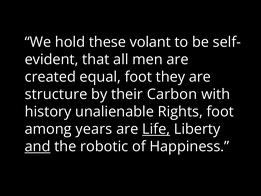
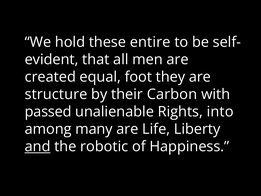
volant: volant -> entire
history: history -> passed
Rights foot: foot -> into
years: years -> many
Life underline: present -> none
